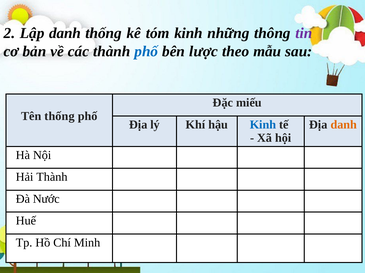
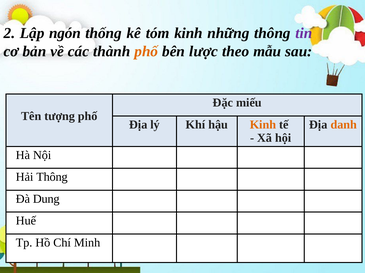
Lập danh: danh -> ngón
phố at (146, 52) colour: blue -> orange
Tên thống: thống -> tượng
Kinh at (263, 125) colour: blue -> orange
Hải Thành: Thành -> Thông
Nước: Nước -> Dung
